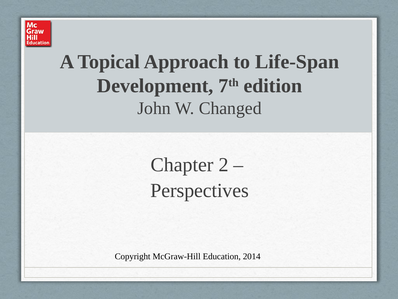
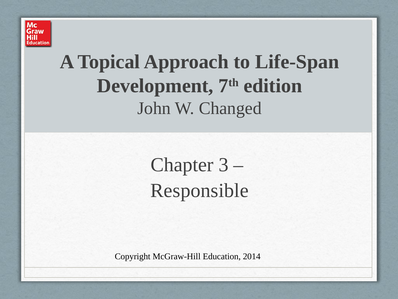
2: 2 -> 3
Perspectives: Perspectives -> Responsible
